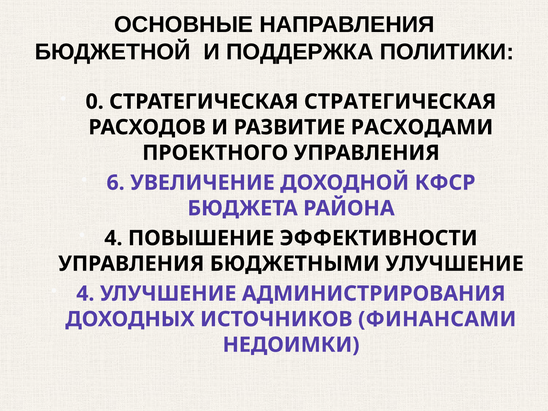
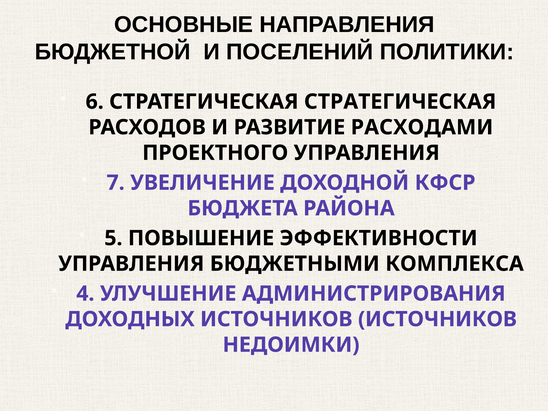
ПОДДЕРЖКА: ПОДДЕРЖКА -> ПОСЕЛЕНИЙ
0: 0 -> 6
6: 6 -> 7
4 at (113, 238): 4 -> 5
БЮДЖЕТНЫМИ УЛУЧШЕНИЕ: УЛУЧШЕНИЕ -> КОМПЛЕКСА
ИСТОЧНИКОВ ФИНАНСАМИ: ФИНАНСАМИ -> ИСТОЧНИКОВ
